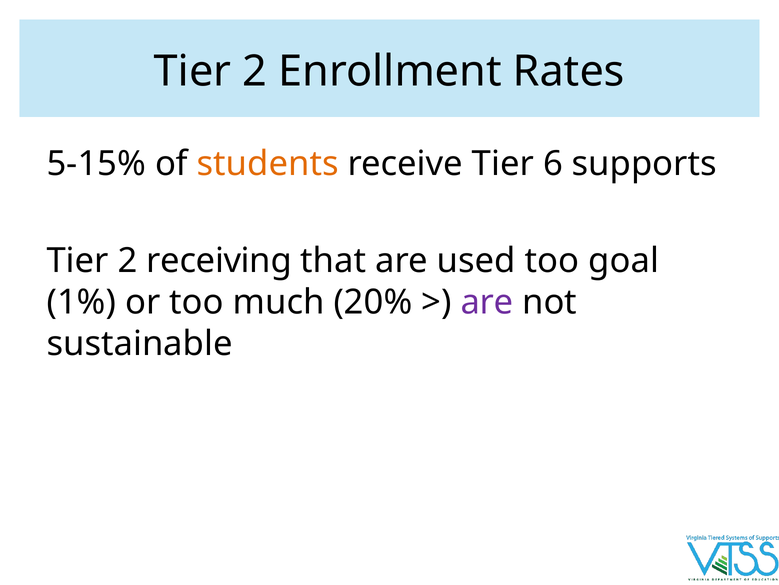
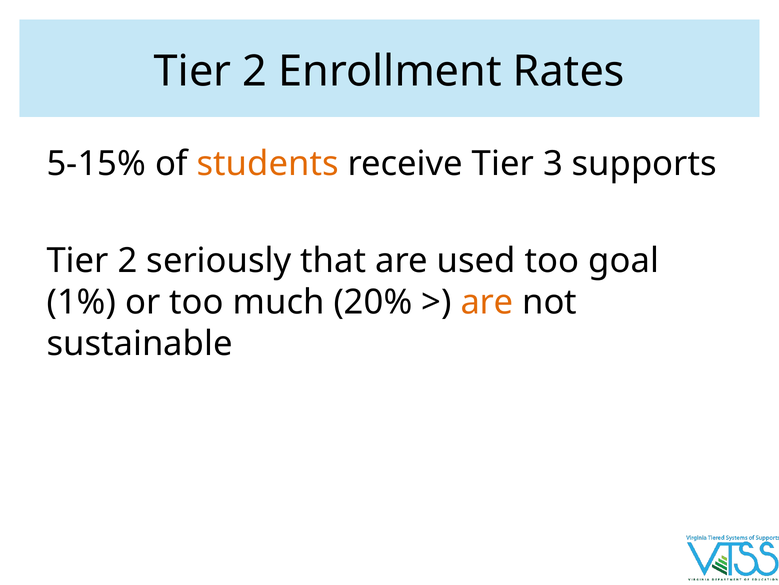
6: 6 -> 3
receiving: receiving -> seriously
are at (487, 302) colour: purple -> orange
